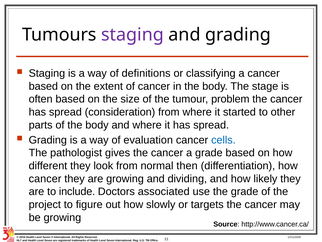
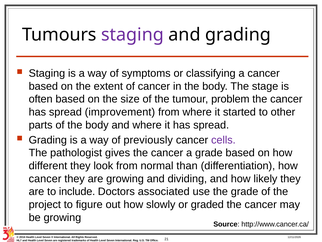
definitions: definitions -> symptoms
consideration: consideration -> improvement
evaluation: evaluation -> previously
cells colour: blue -> purple
then: then -> than
targets: targets -> graded
